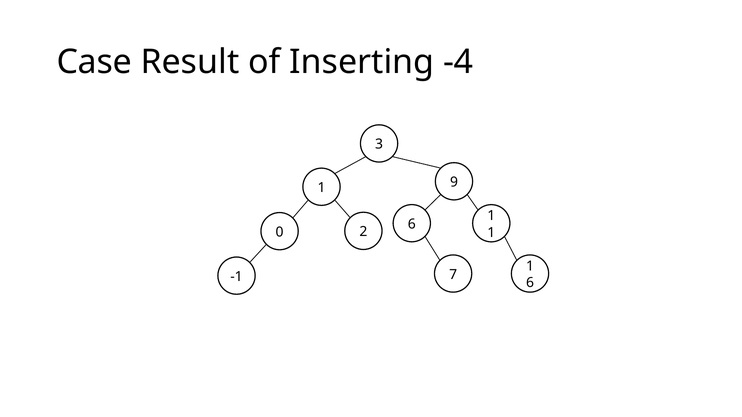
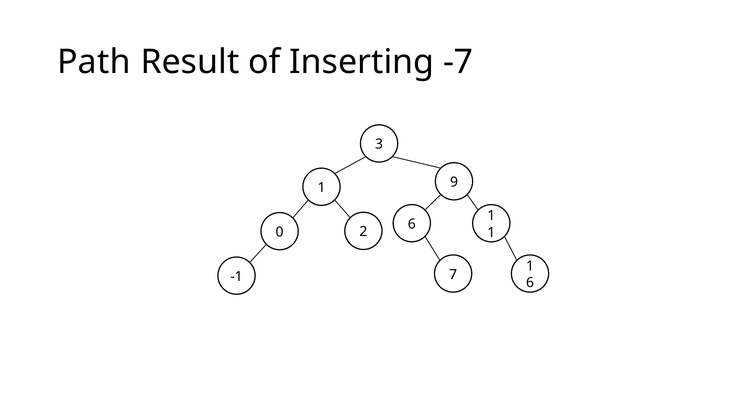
Case: Case -> Path
-4: -4 -> -7
